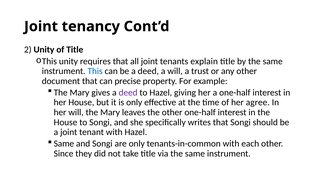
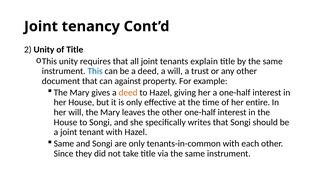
precise: precise -> against
deed at (128, 93) colour: purple -> orange
agree: agree -> entire
